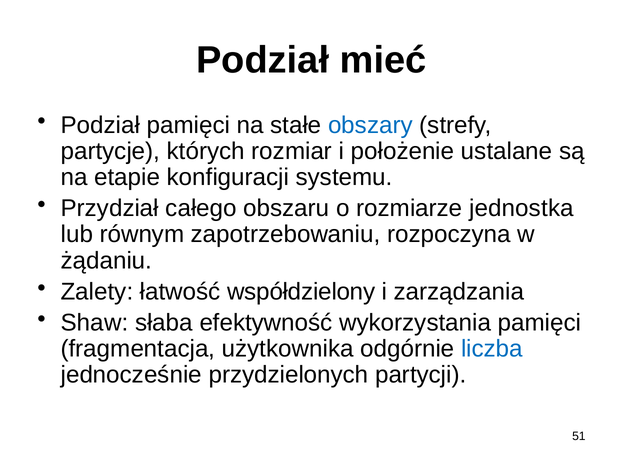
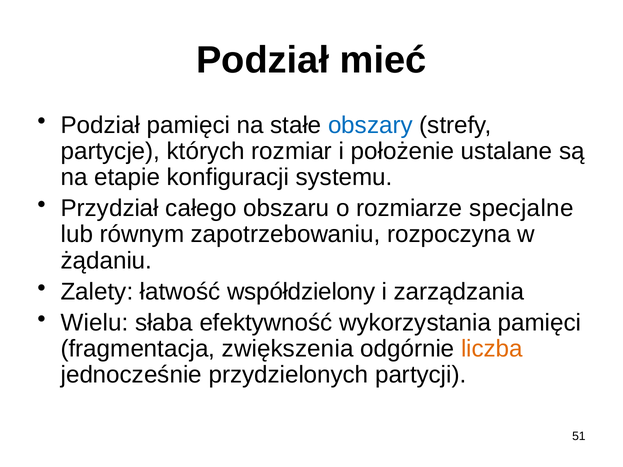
jednostka: jednostka -> specjalne
Shaw: Shaw -> Wielu
użytkownika: użytkownika -> zwiększenia
liczba colour: blue -> orange
